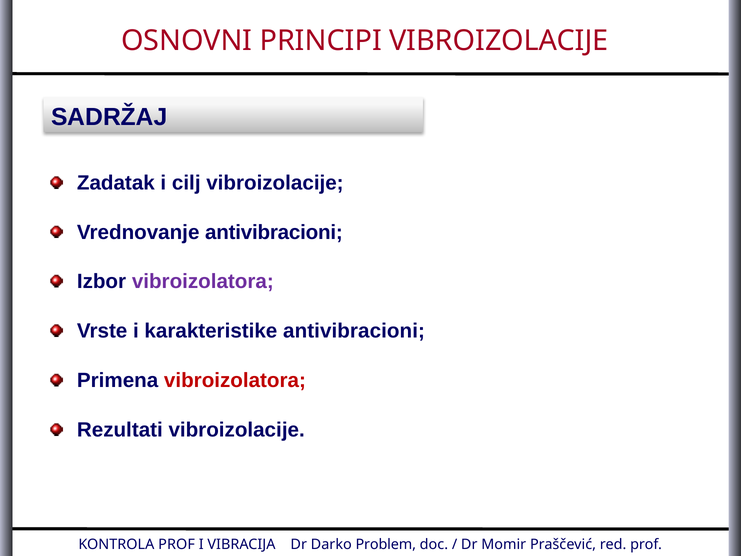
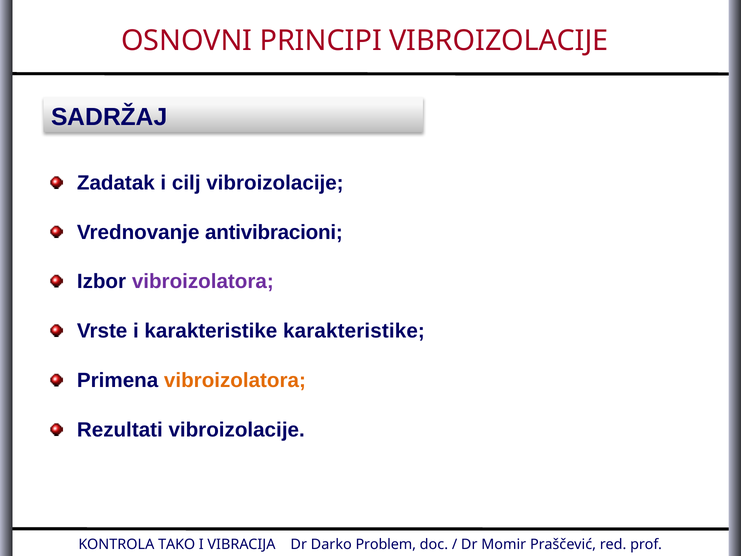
karakteristike antivibracioni: antivibracioni -> karakteristike
vibroizolatora at (235, 380) colour: red -> orange
KONTROLA PROF: PROF -> TAKO
